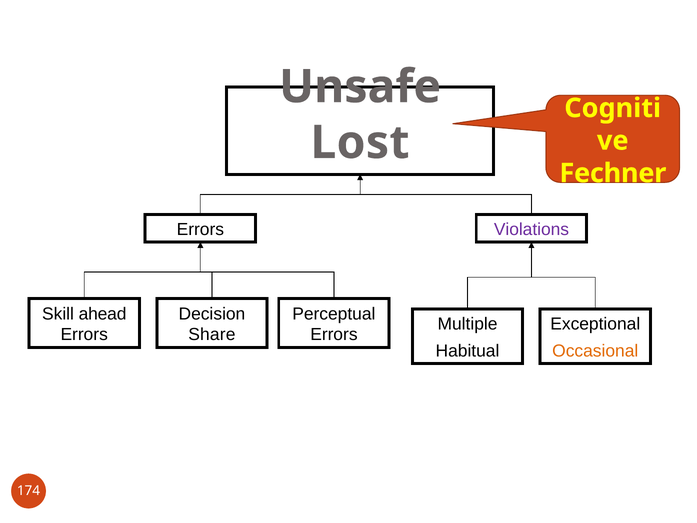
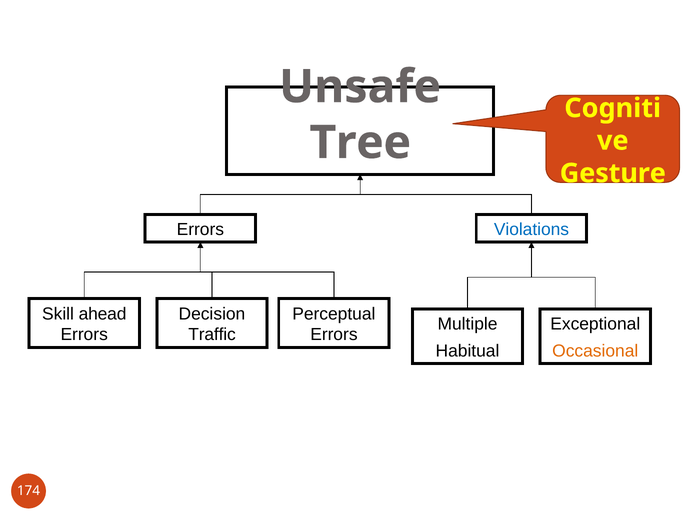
Lost: Lost -> Tree
Fechner: Fechner -> Gesture
Violations colour: purple -> blue
Share: Share -> Traffic
